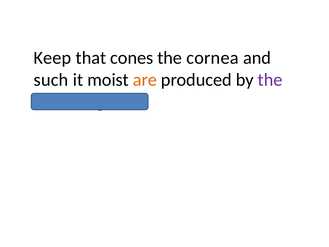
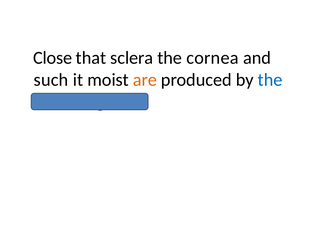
Keep: Keep -> Close
cones: cones -> sclera
the at (270, 80) colour: purple -> blue
